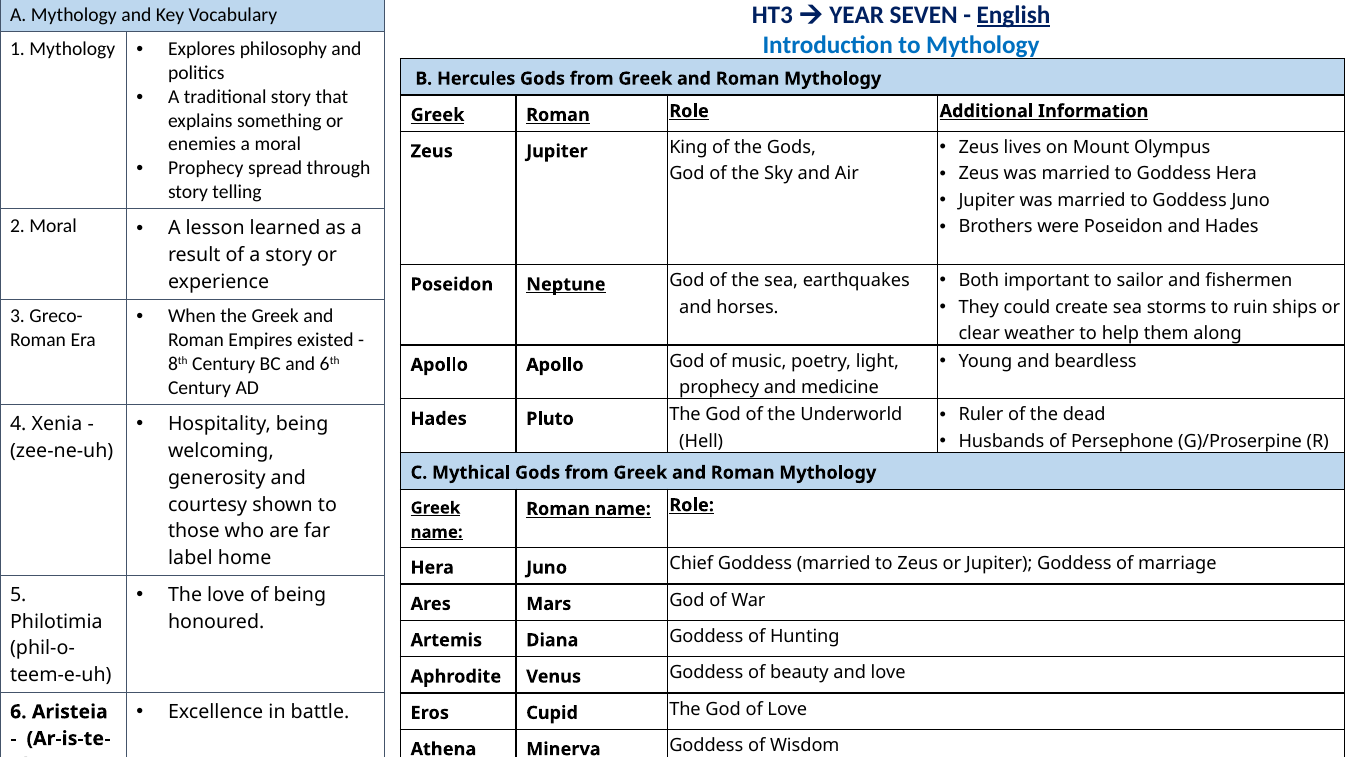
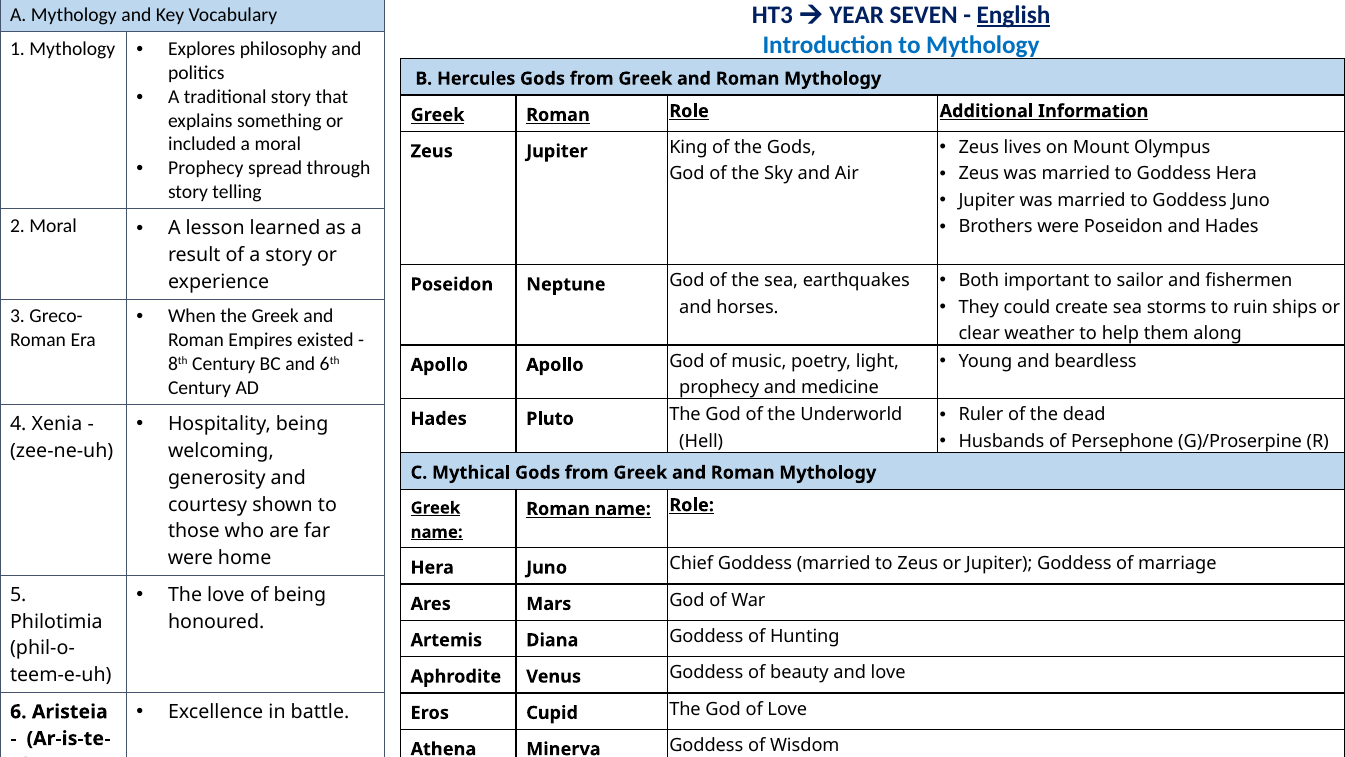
enemies: enemies -> included
Neptune underline: present -> none
label at (190, 558): label -> were
